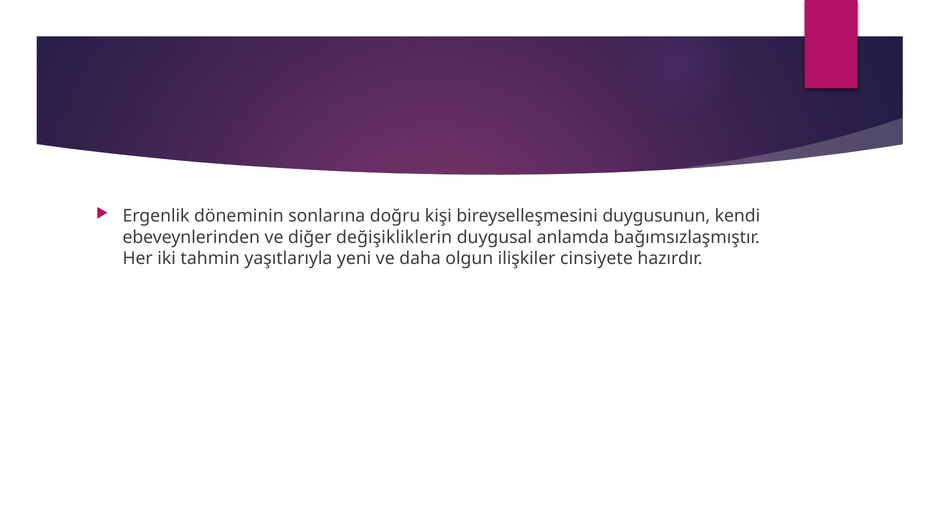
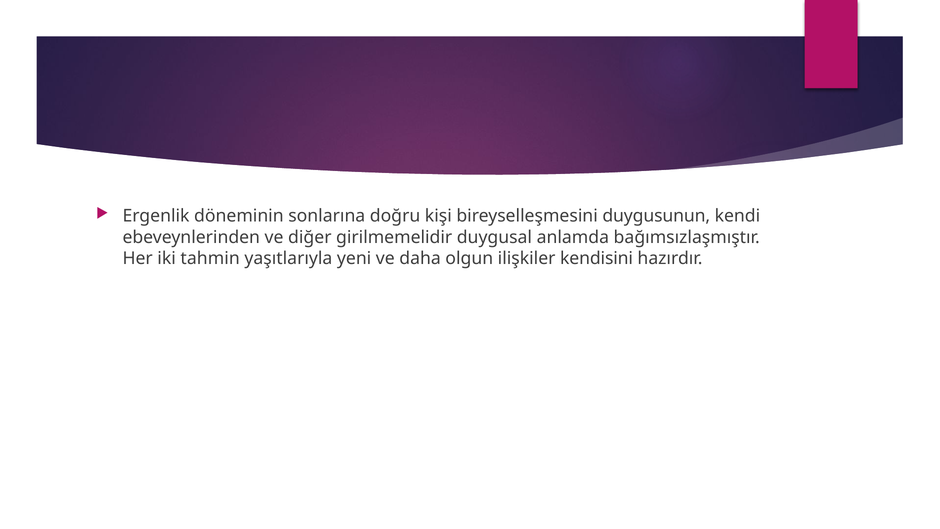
değişikliklerin: değişikliklerin -> girilmemelidir
cinsiyete: cinsiyete -> kendisini
